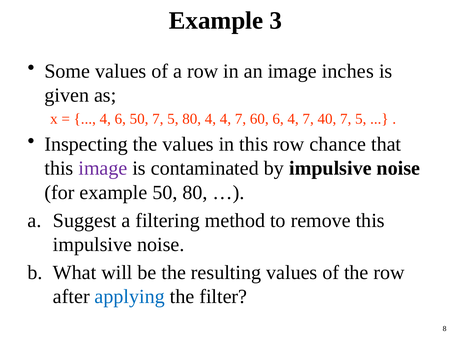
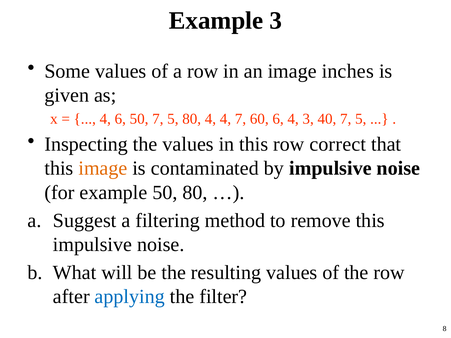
6 4 7: 7 -> 3
chance: chance -> correct
image at (103, 168) colour: purple -> orange
